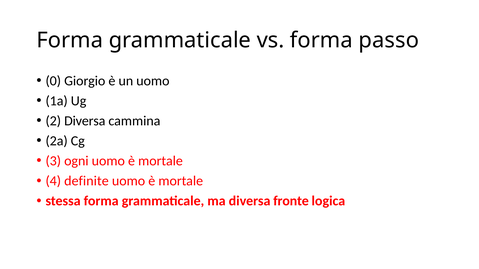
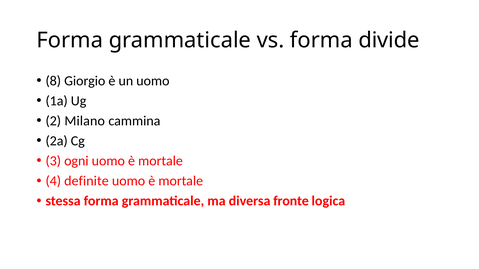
passo: passo -> divide
0: 0 -> 8
2 Diversa: Diversa -> Milano
